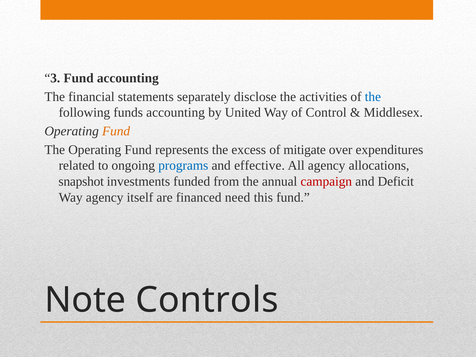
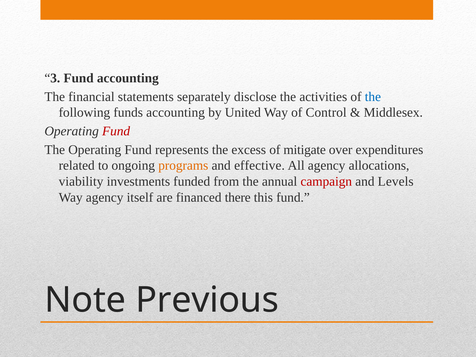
Fund at (116, 131) colour: orange -> red
programs colour: blue -> orange
snapshot: snapshot -> viability
Deficit: Deficit -> Levels
need: need -> there
Controls: Controls -> Previous
